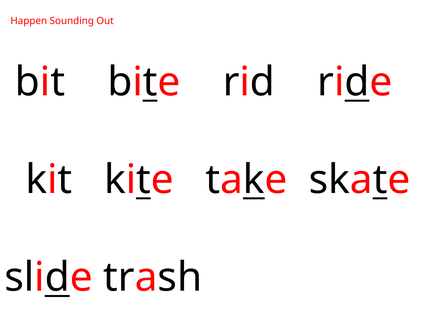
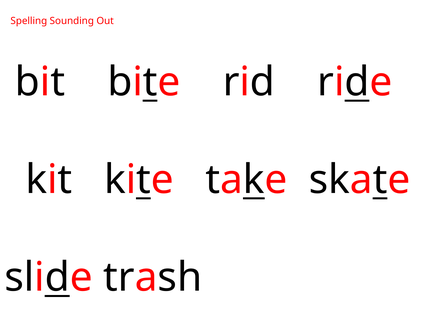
Happen: Happen -> Spelling
